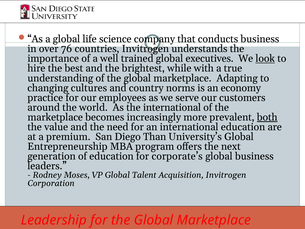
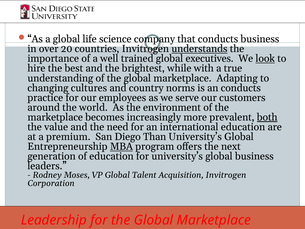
76: 76 -> 20
understands underline: none -> present
an economy: economy -> conducts
the international: international -> environment
MBA underline: none -> present
for corporate’s: corporate’s -> university’s
